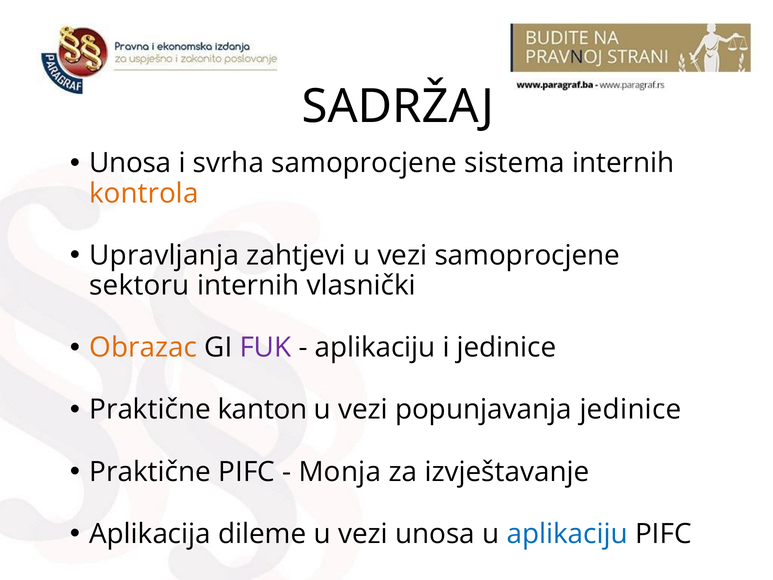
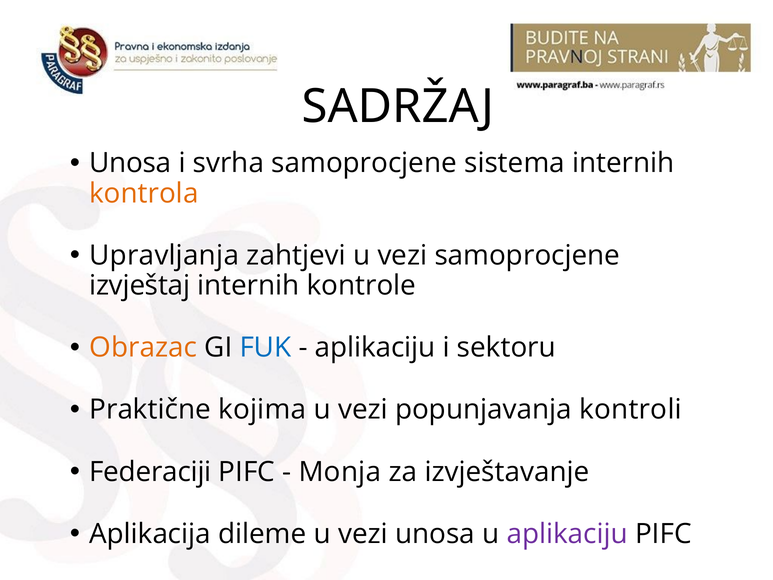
sektoru: sektoru -> izvještaj
vlasnički: vlasnički -> kontrole
FUK colour: purple -> blue
i jedinice: jedinice -> sektoru
kanton: kanton -> kojima
popunjavanja jedinice: jedinice -> kontroli
Praktične at (150, 472): Praktične -> Federaciji
aplikaciju at (567, 534) colour: blue -> purple
